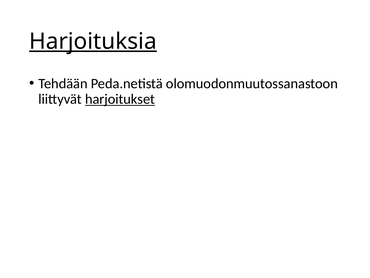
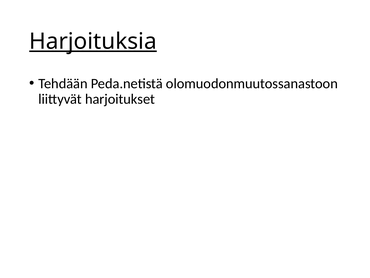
harjoitukset underline: present -> none
